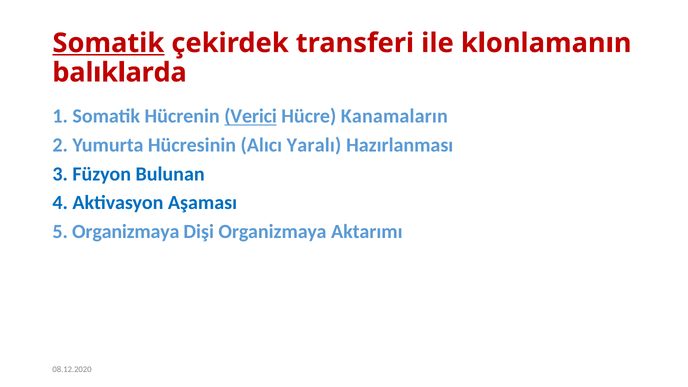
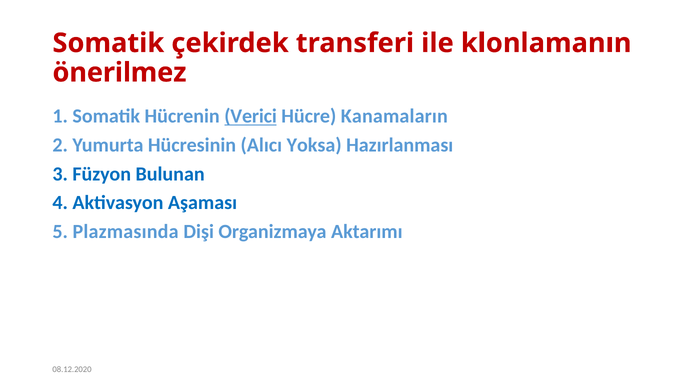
Somatik at (108, 43) underline: present -> none
balıklarda: balıklarda -> önerilmez
Yaralı: Yaralı -> Yoksa
5 Organizmaya: Organizmaya -> Plazmasında
